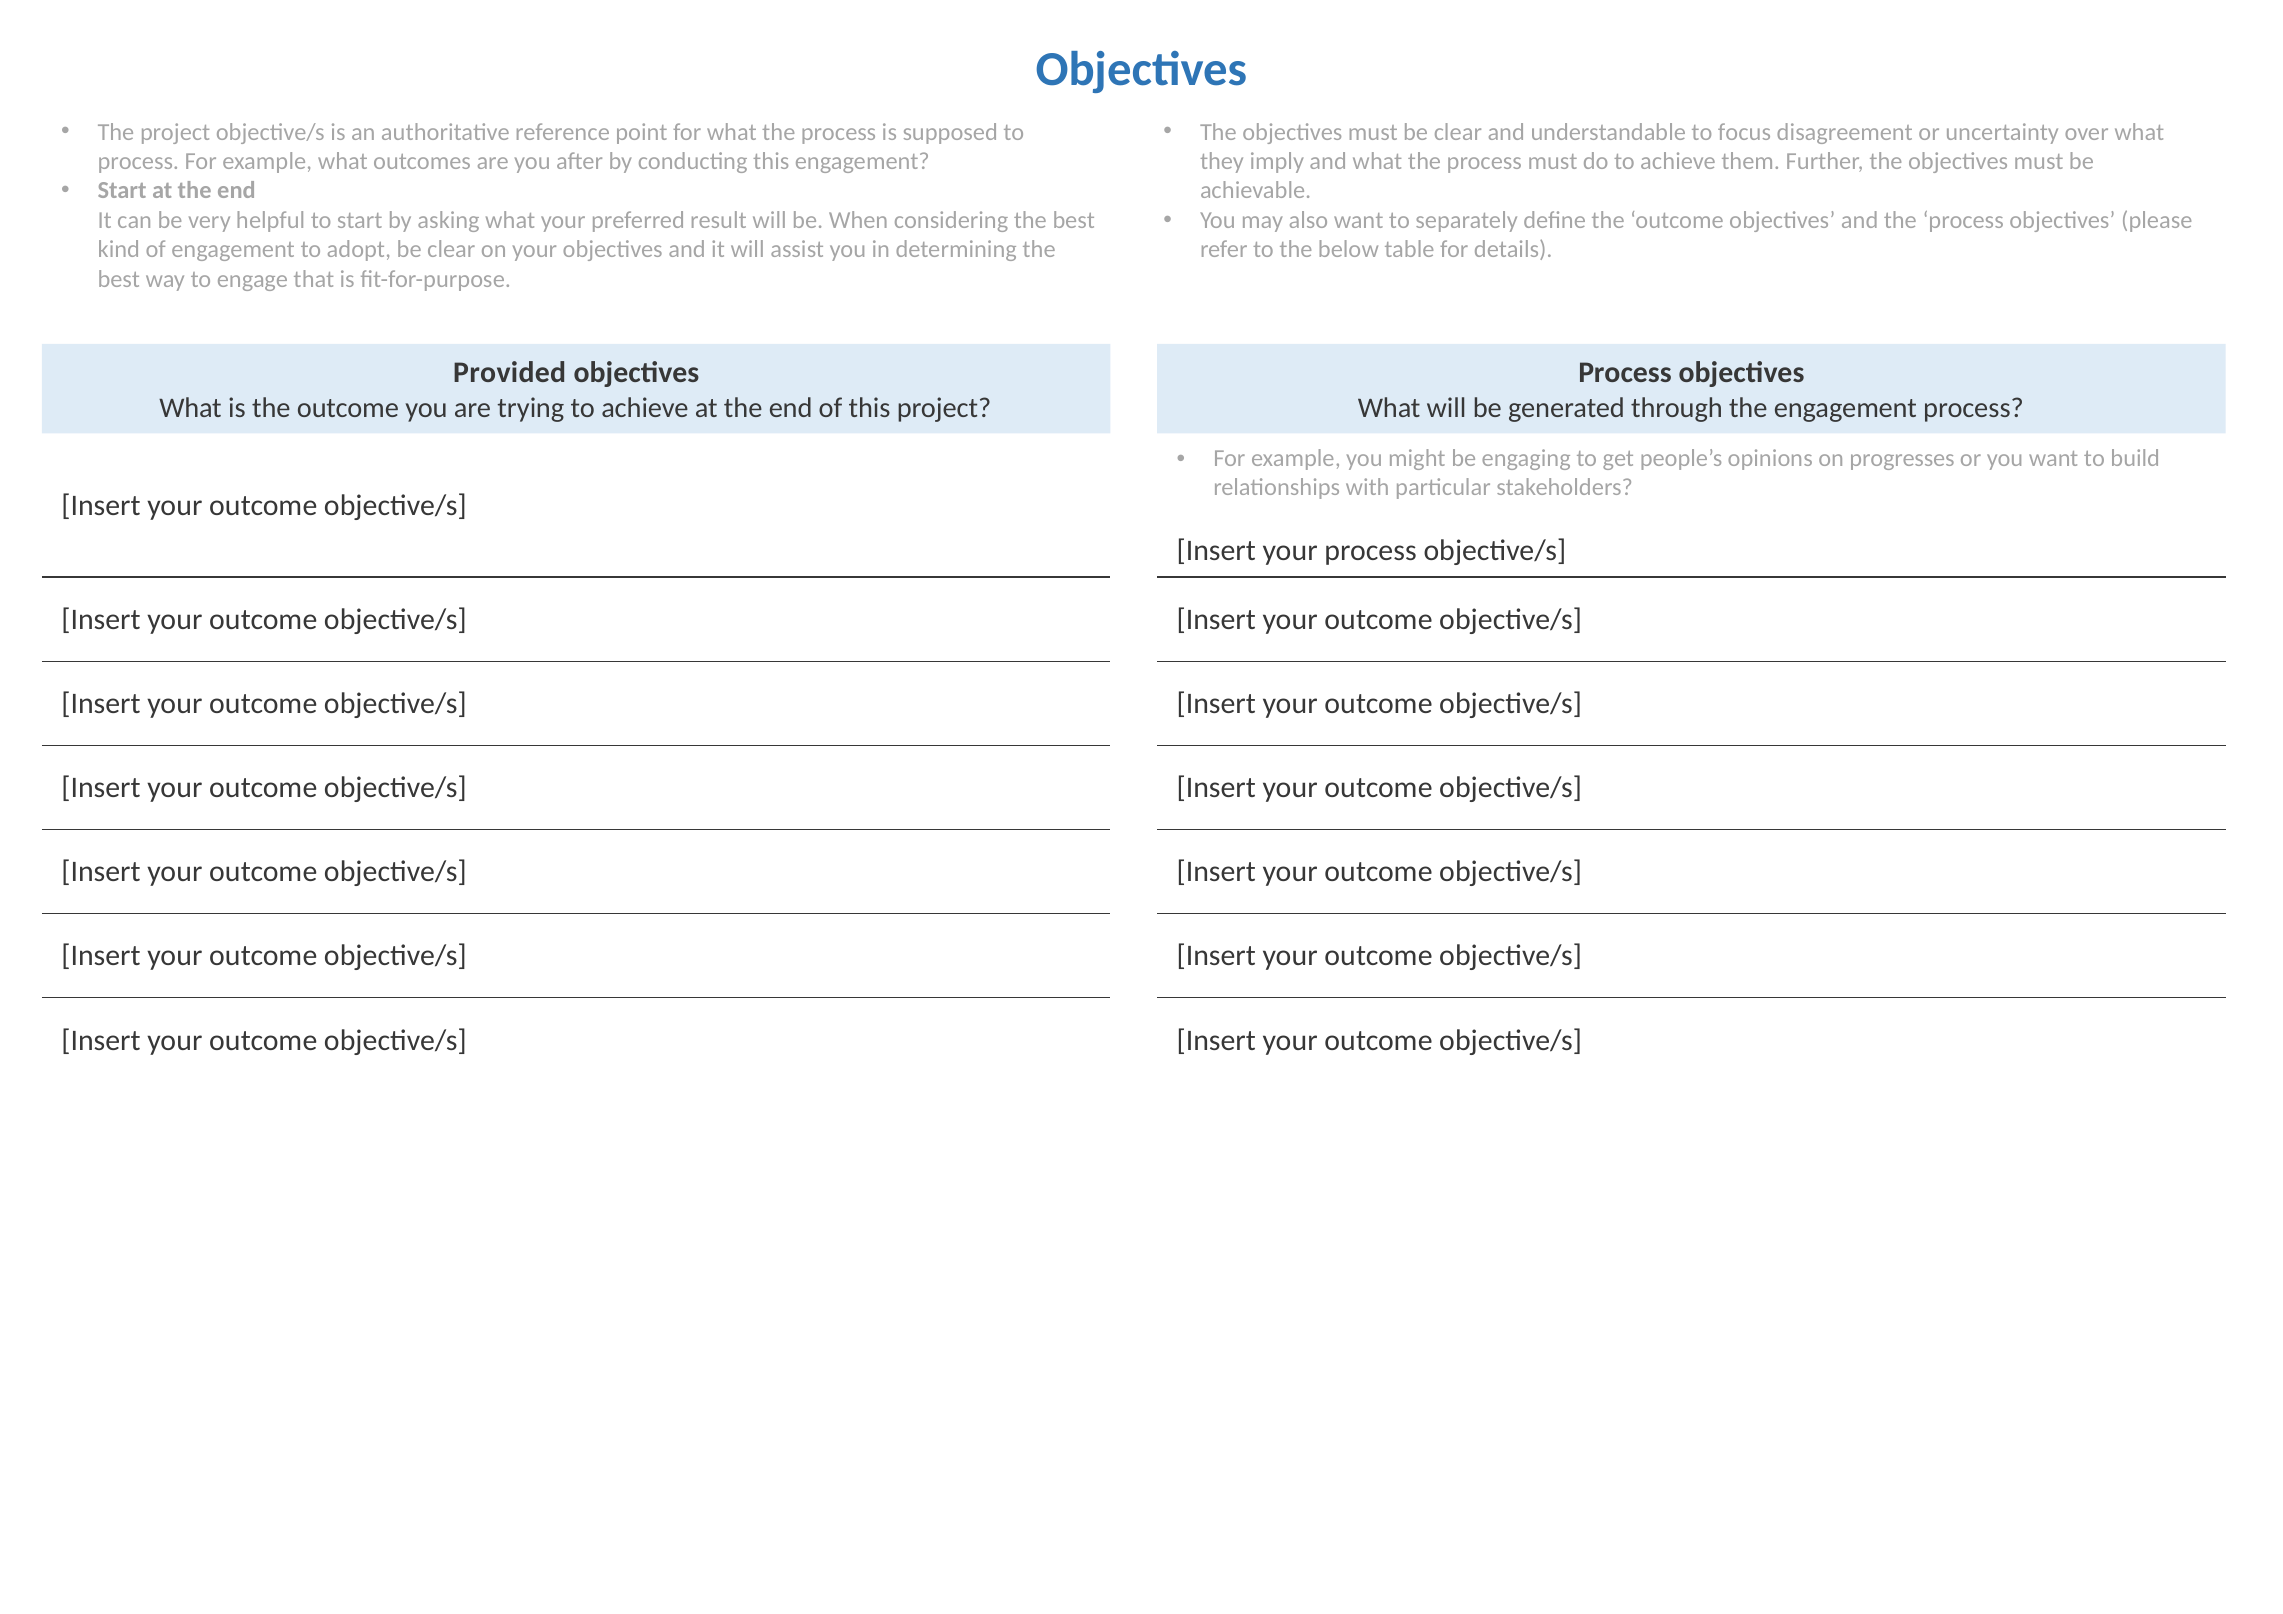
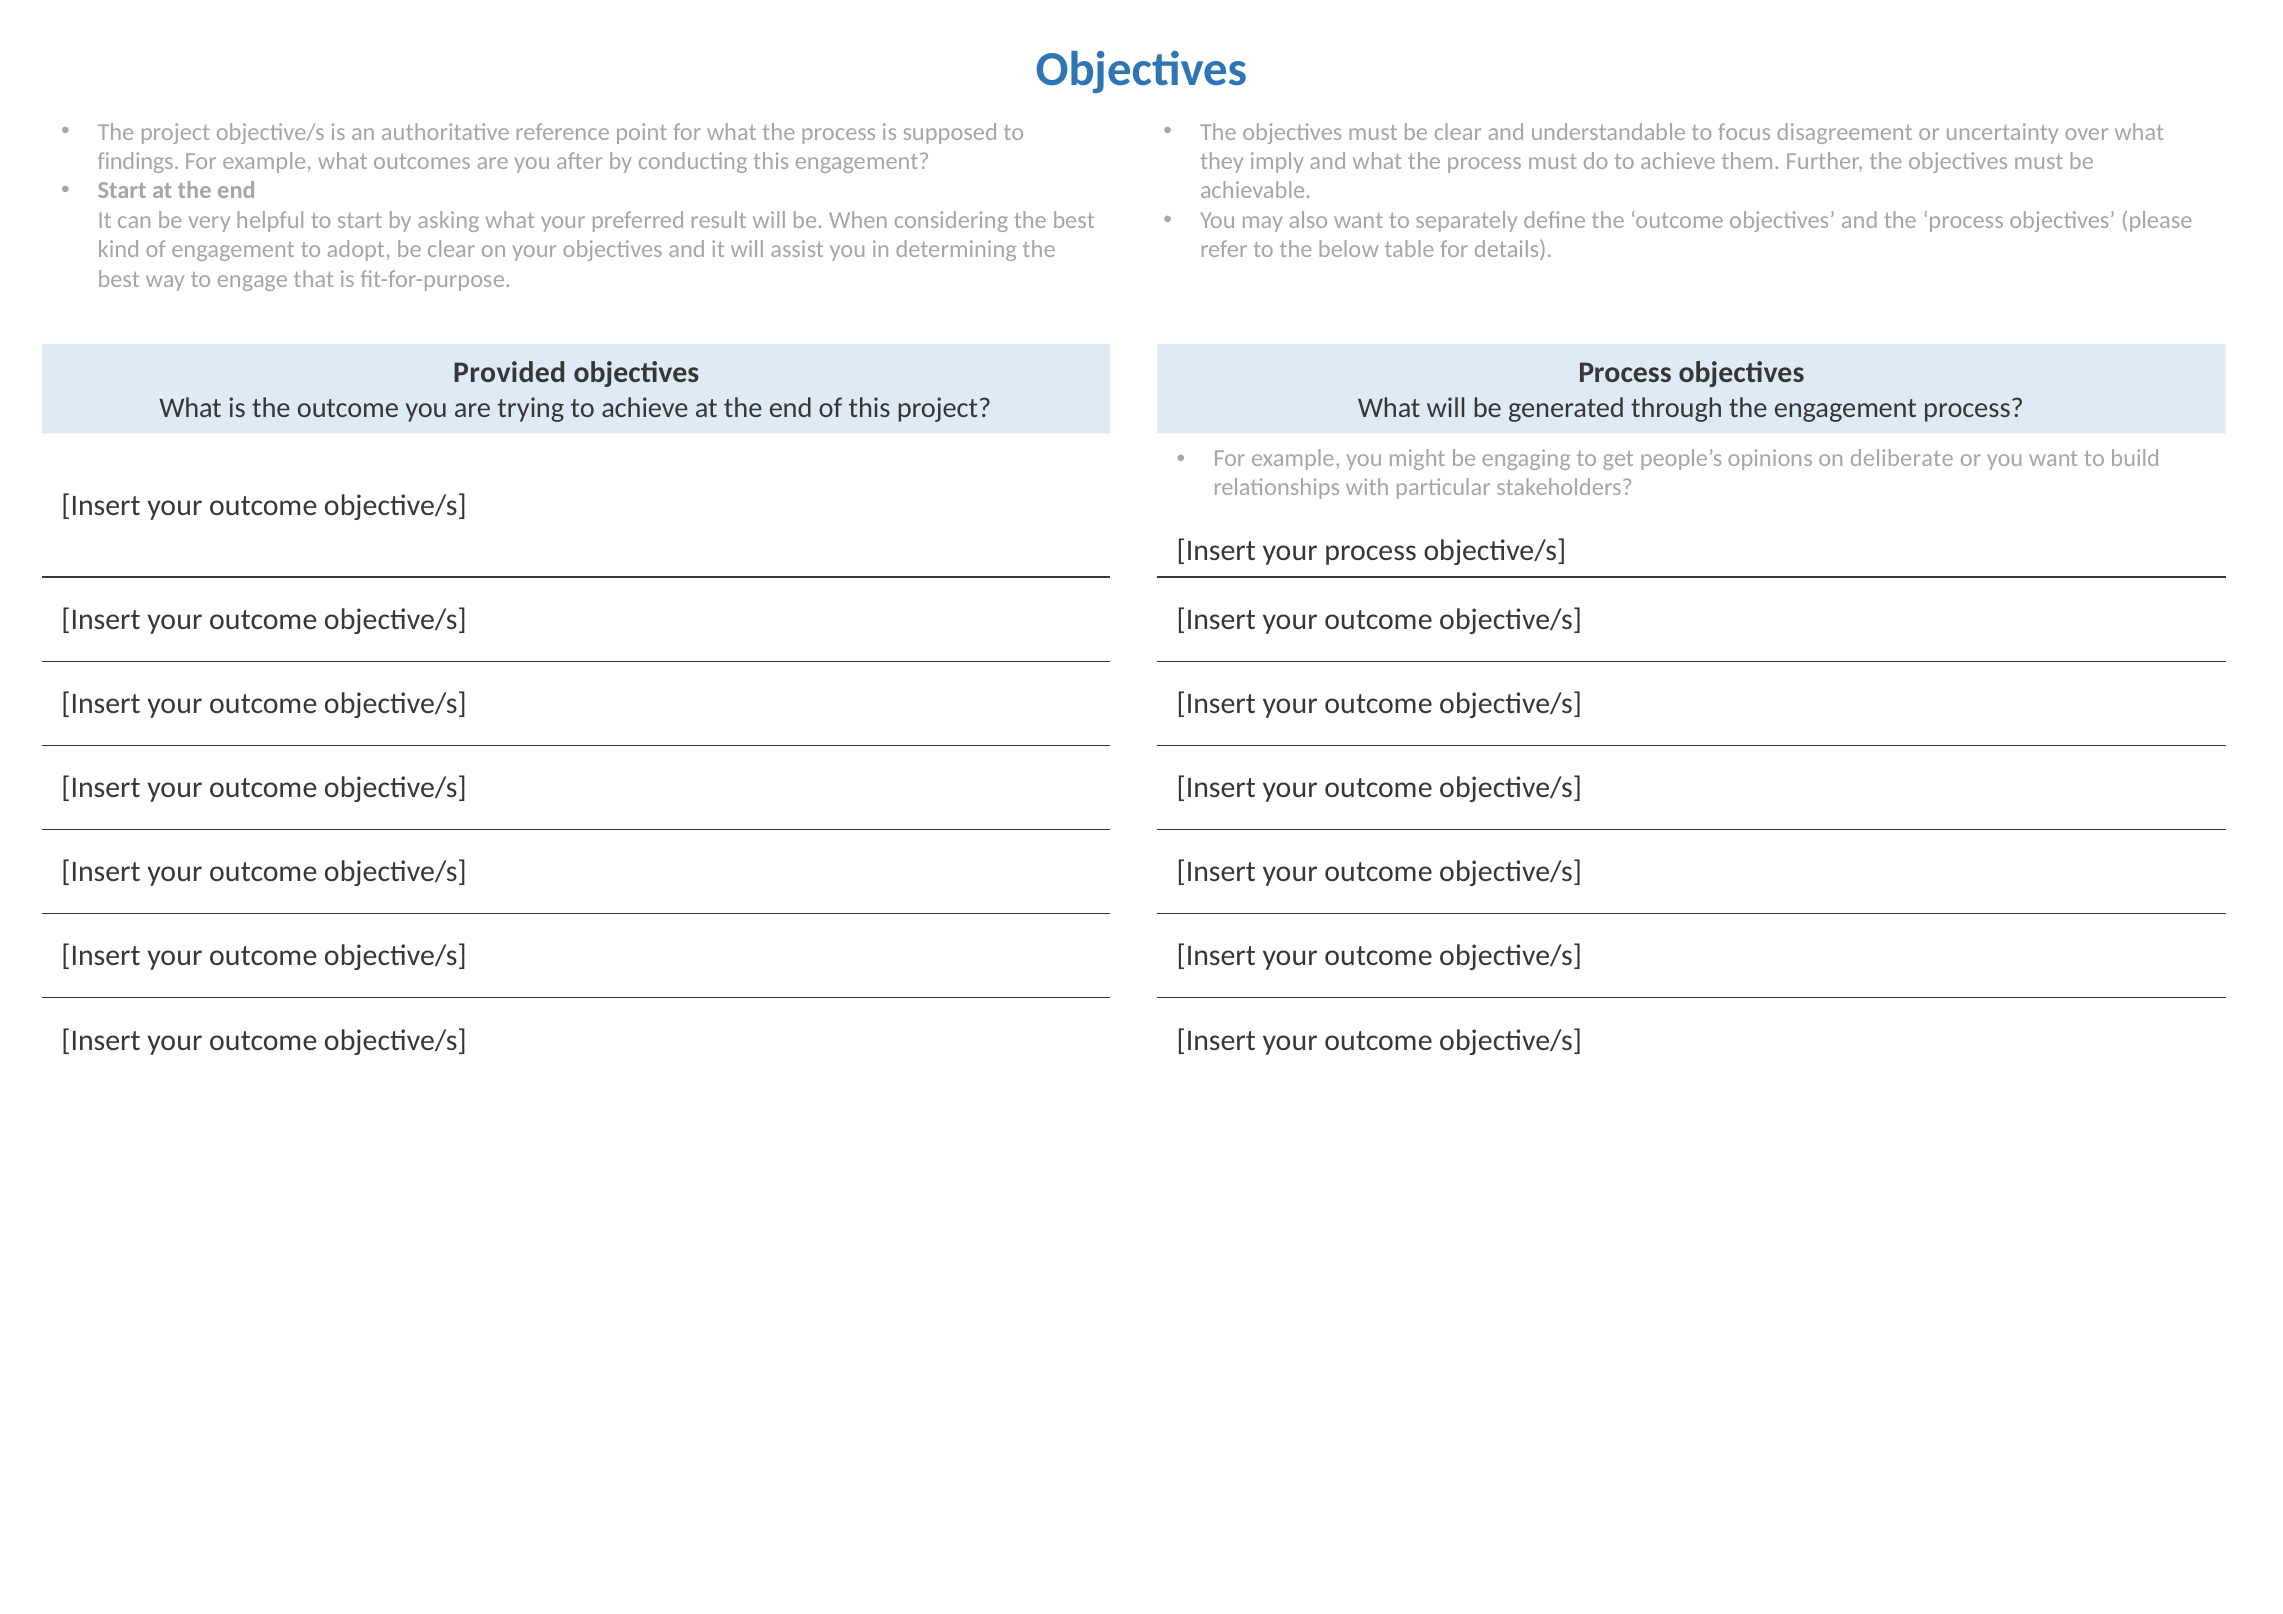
process at (138, 162): process -> findings
progresses: progresses -> deliberate
